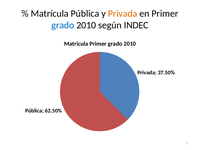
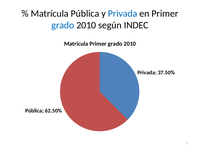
Privada at (123, 14) colour: orange -> blue
